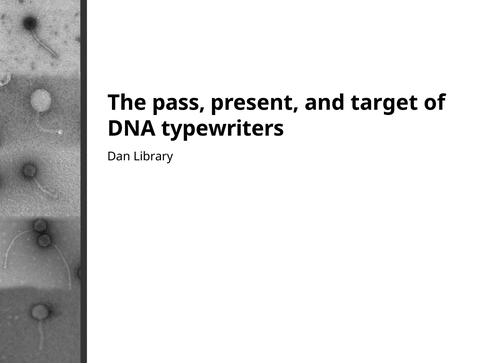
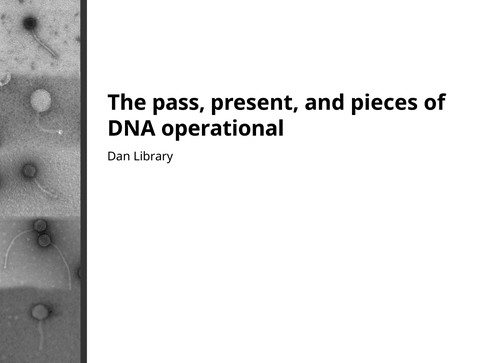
target: target -> pieces
typewriters: typewriters -> operational
